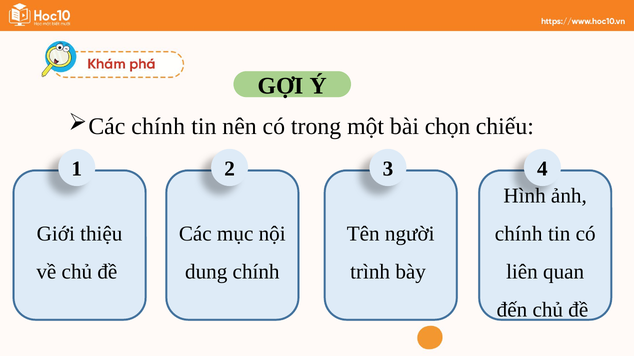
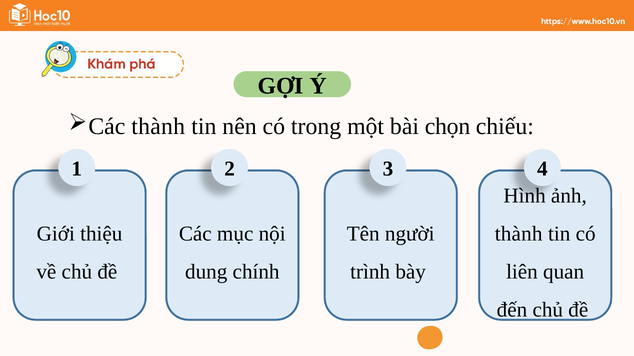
Các chính: chính -> thành
chính at (519, 234): chính -> thành
